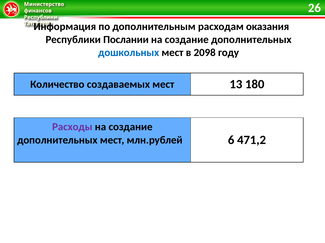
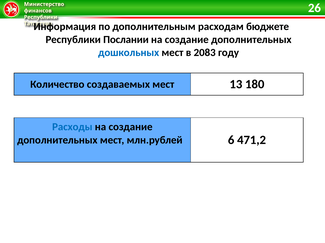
оказания: оказания -> бюджете
2098: 2098 -> 2083
Расходы colour: purple -> blue
